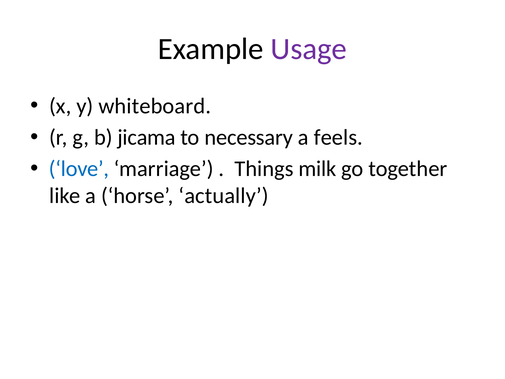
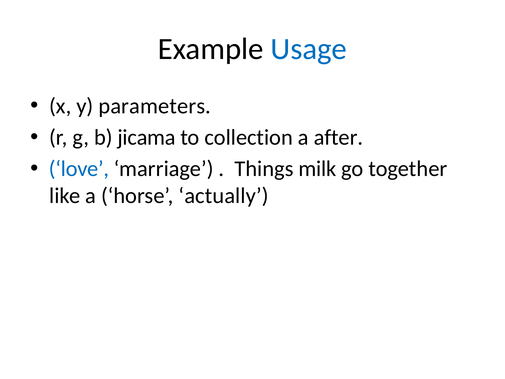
Usage colour: purple -> blue
whiteboard: whiteboard -> parameters
necessary: necessary -> collection
feels: feels -> after
